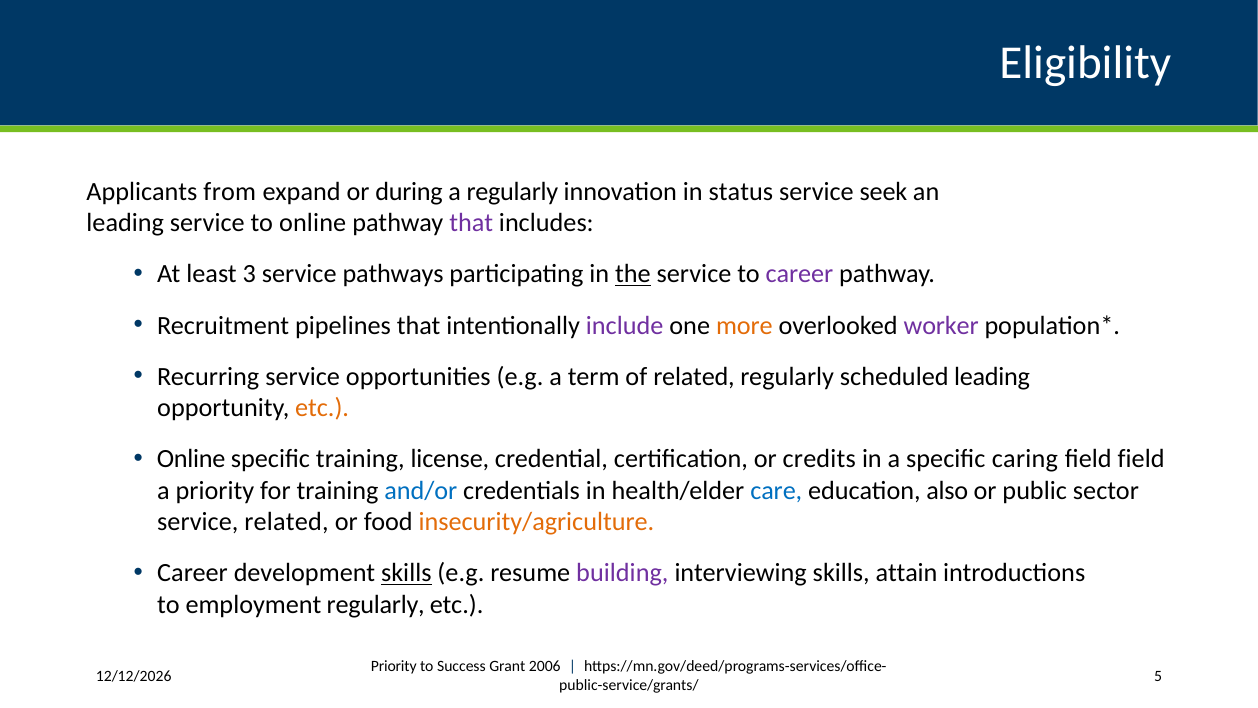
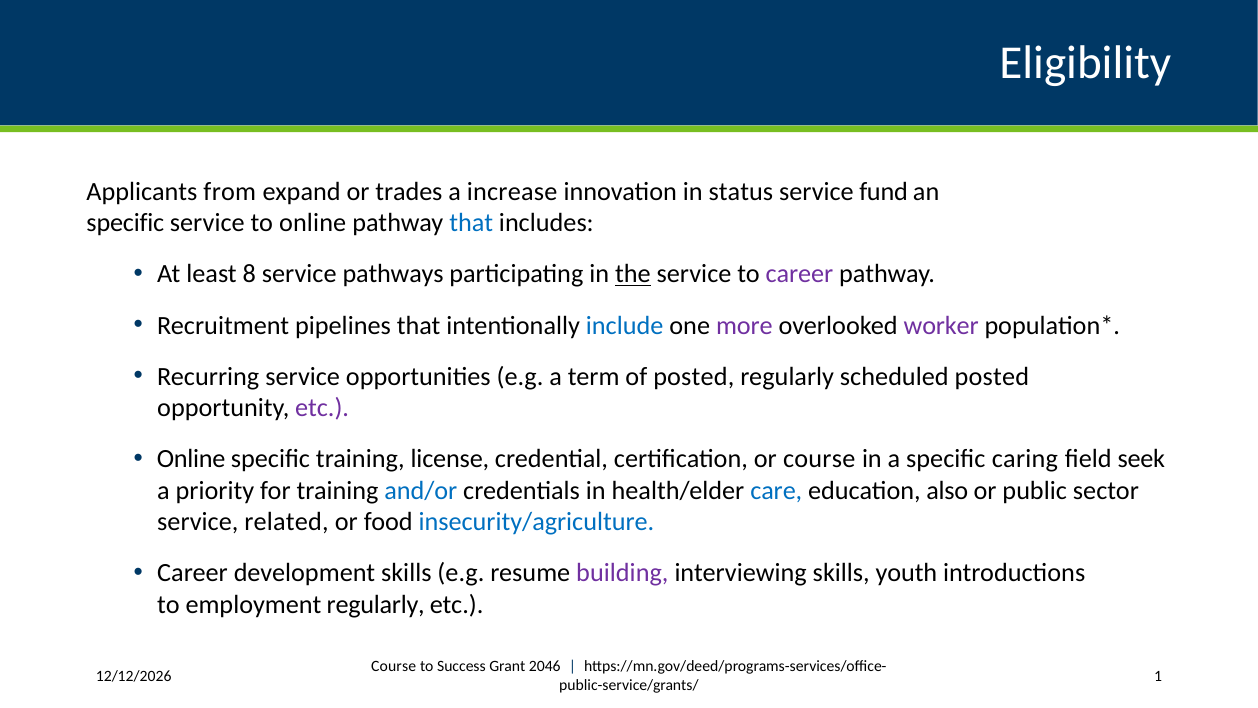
during: during -> trades
a regularly: regularly -> increase
seek: seek -> fund
leading at (125, 223): leading -> specific
that at (471, 223) colour: purple -> blue
3: 3 -> 8
include colour: purple -> blue
more colour: orange -> purple
of related: related -> posted
scheduled leading: leading -> posted
etc at (322, 408) colour: orange -> purple
or credits: credits -> course
field field: field -> seek
insecurity/agriculture colour: orange -> blue
skills at (406, 573) underline: present -> none
attain: attain -> youth
Priority at (394, 666): Priority -> Course
2006: 2006 -> 2046
5: 5 -> 1
